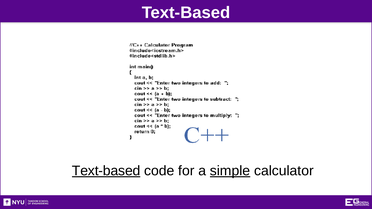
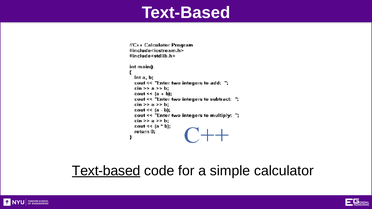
simple underline: present -> none
